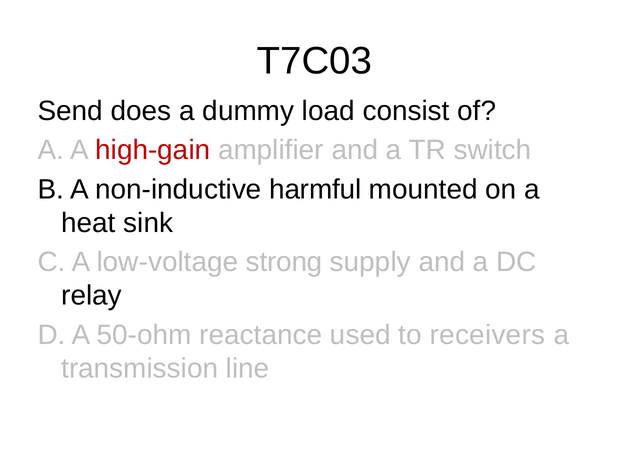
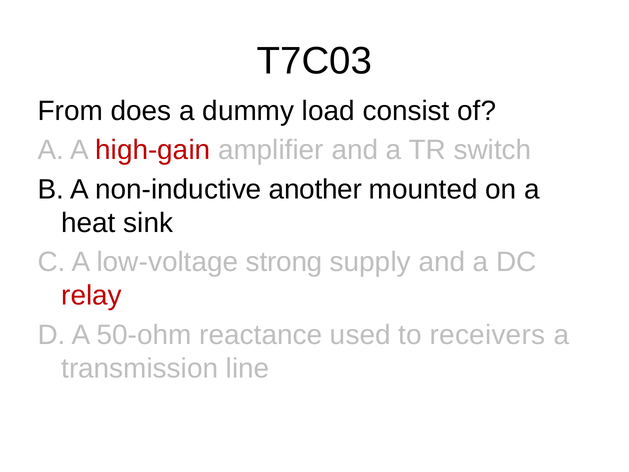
Send: Send -> From
harmful: harmful -> another
relay colour: black -> red
